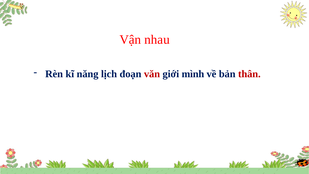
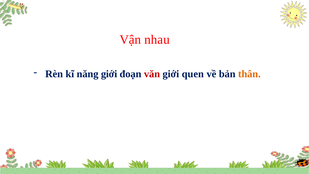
năng lịch: lịch -> giới
mình: mình -> quen
thân colour: red -> orange
